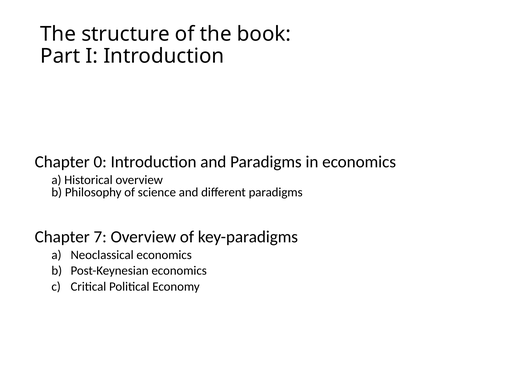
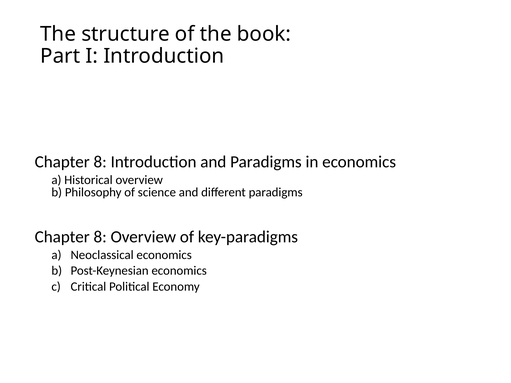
0 at (100, 162): 0 -> 8
7 at (100, 237): 7 -> 8
